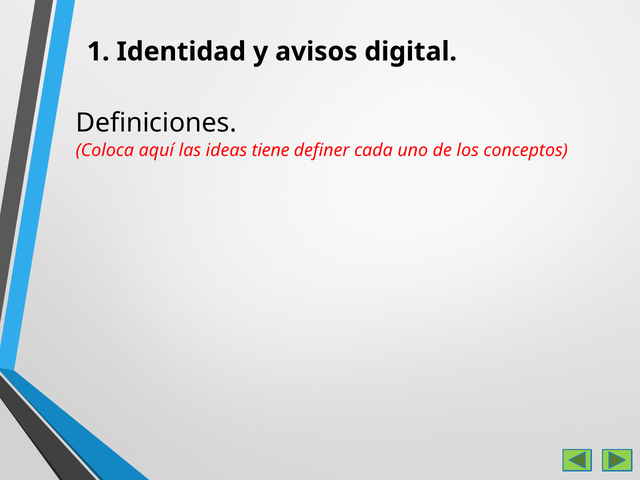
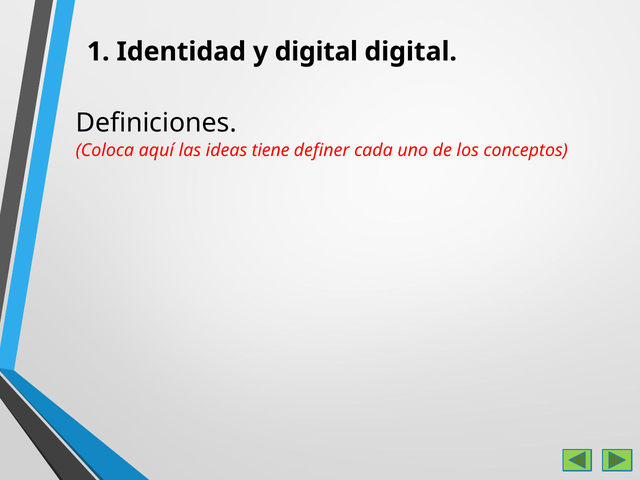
y avisos: avisos -> digital
